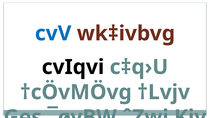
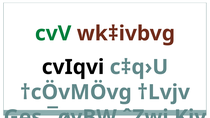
cvV colour: blue -> green
